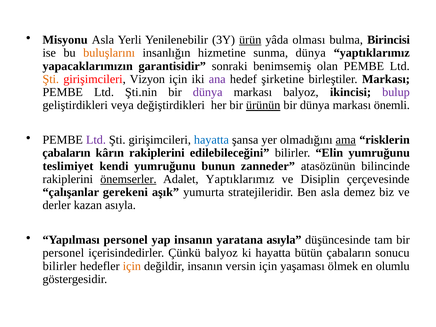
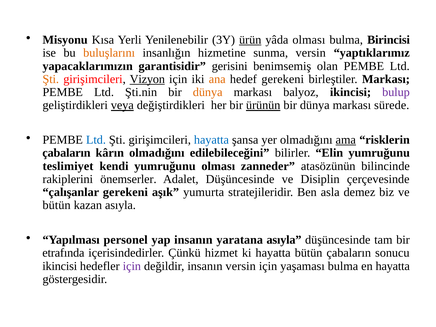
Misyonu Asla: Asla -> Kısa
sunma dünya: dünya -> versin
sonraki: sonraki -> gerisini
Vizyon underline: none -> present
ana colour: purple -> orange
hedef şirketine: şirketine -> gerekeni
dünya at (208, 92) colour: purple -> orange
veya underline: none -> present
önemli: önemli -> sürede
Ltd at (96, 140) colour: purple -> blue
kârın rakiplerini: rakiplerini -> olmadığını
yumruğunu bunun: bunun -> olması
önemserler underline: present -> none
Adalet Yaptıklarımız: Yaptıklarımız -> Düşüncesinde
derler at (57, 205): derler -> bütün
personel at (63, 253): personel -> etrafında
Çünkü balyoz: balyoz -> hizmet
bilirler at (60, 266): bilirler -> ikincisi
için at (132, 266) colour: orange -> purple
yaşaması ölmek: ölmek -> bulma
en olumlu: olumlu -> hayatta
